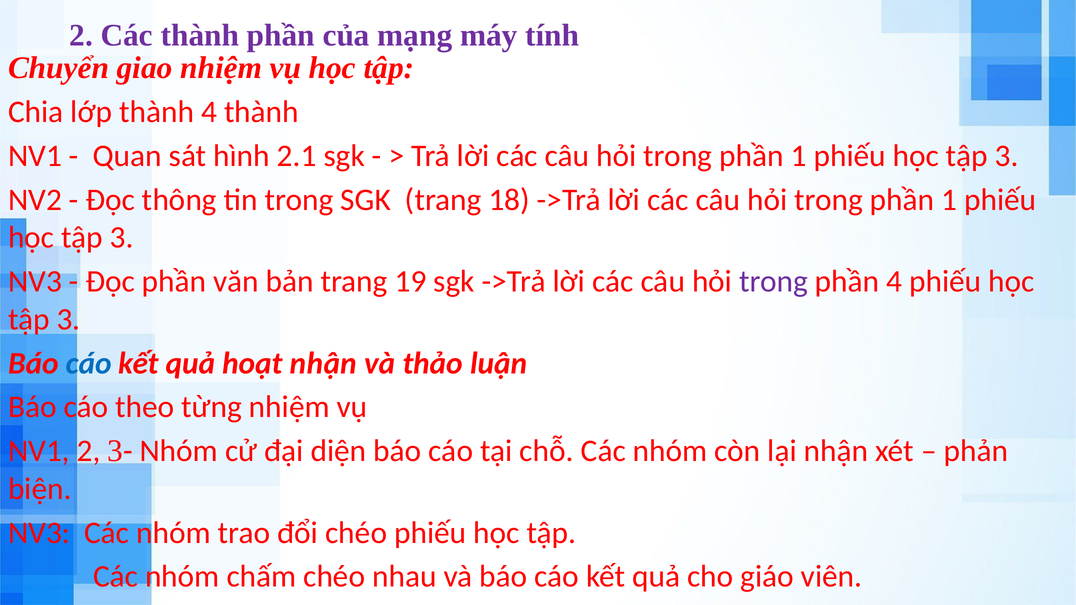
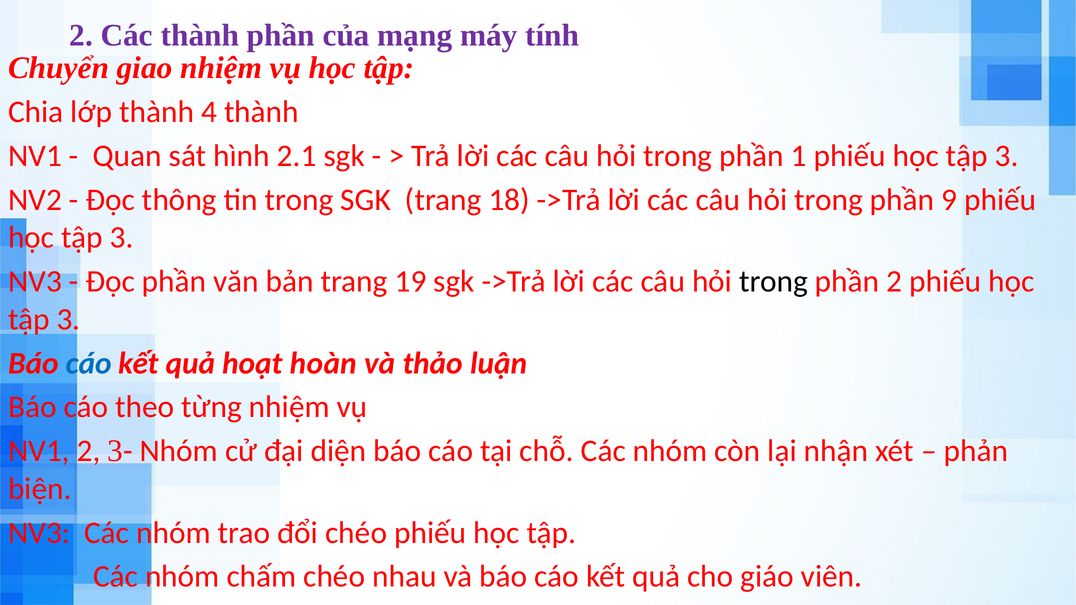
1 at (949, 200): 1 -> 9
trong at (774, 282) colour: purple -> black
phần 4: 4 -> 2
hoạt nhận: nhận -> hoàn
